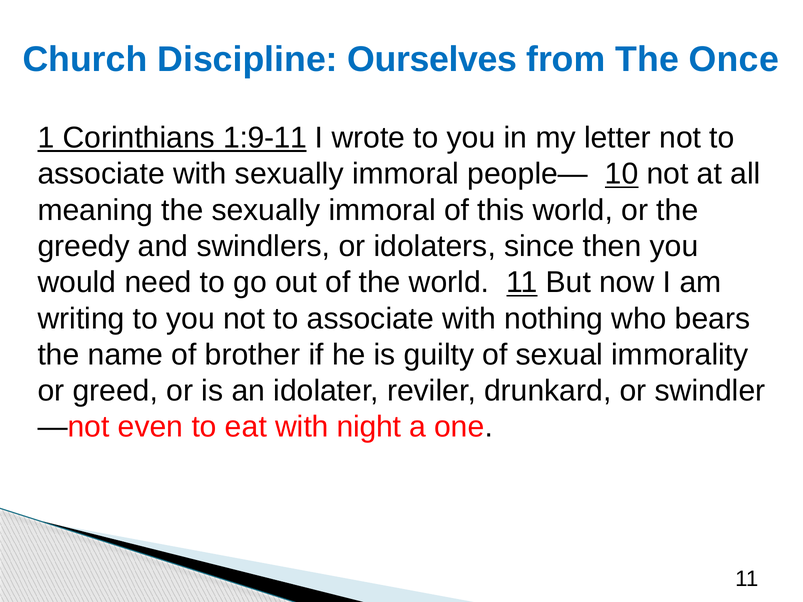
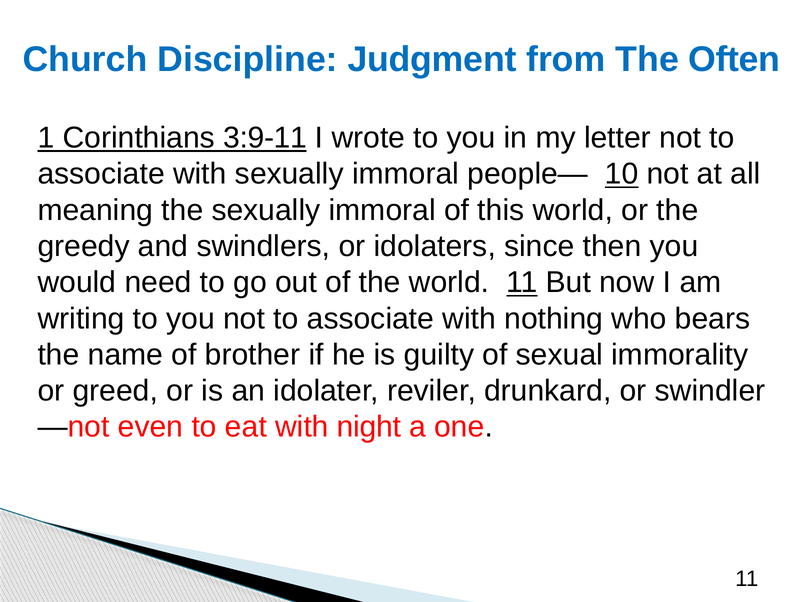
Ourselves: Ourselves -> Judgment
Once: Once -> Often
1:9-11: 1:9-11 -> 3:9-11
